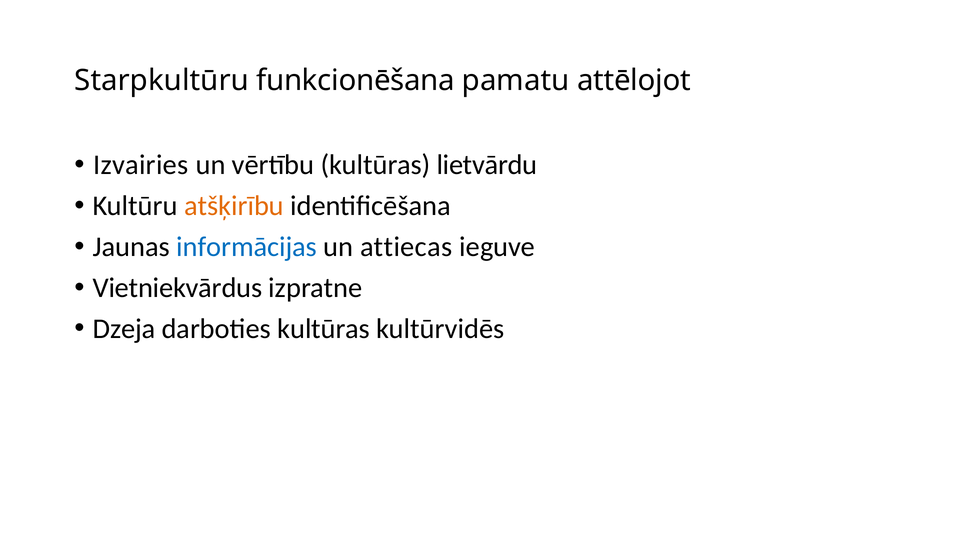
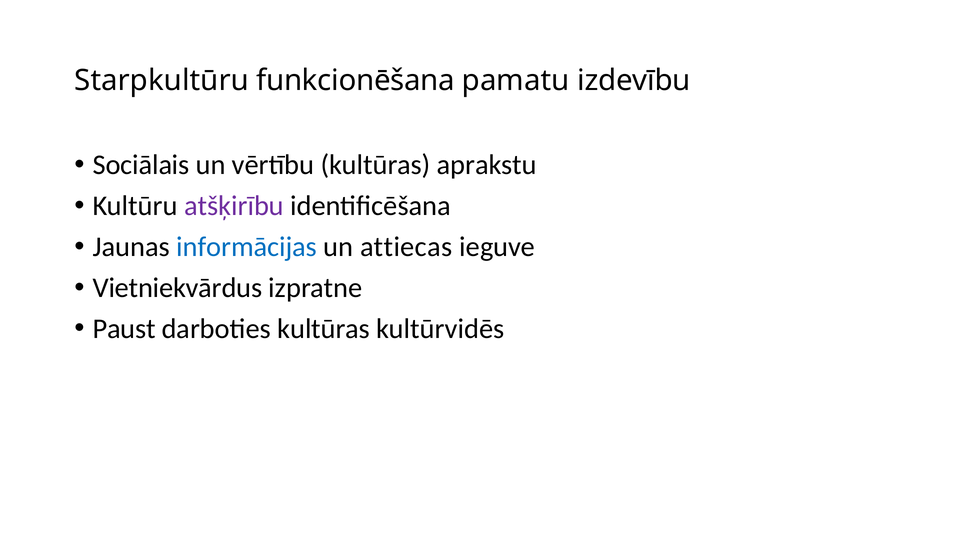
attēlojot: attēlojot -> izdevību
Izvairies: Izvairies -> Sociālais
lietvārdu: lietvārdu -> aprakstu
atšķirību colour: orange -> purple
Dzeja: Dzeja -> Paust
